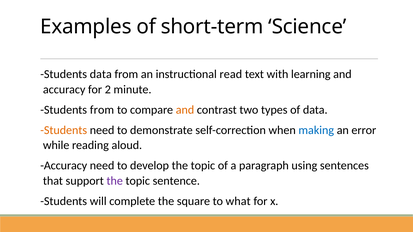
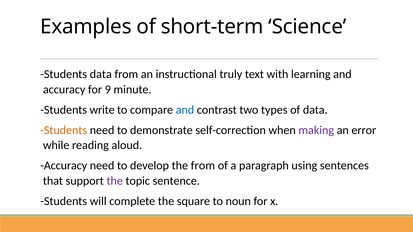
read: read -> truly
2: 2 -> 9
Students from: from -> write
and at (185, 110) colour: orange -> blue
making colour: blue -> purple
develop the topic: topic -> from
what: what -> noun
